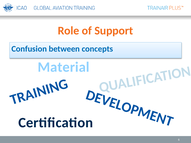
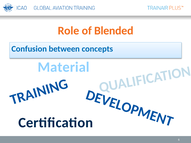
Support: Support -> Blended
